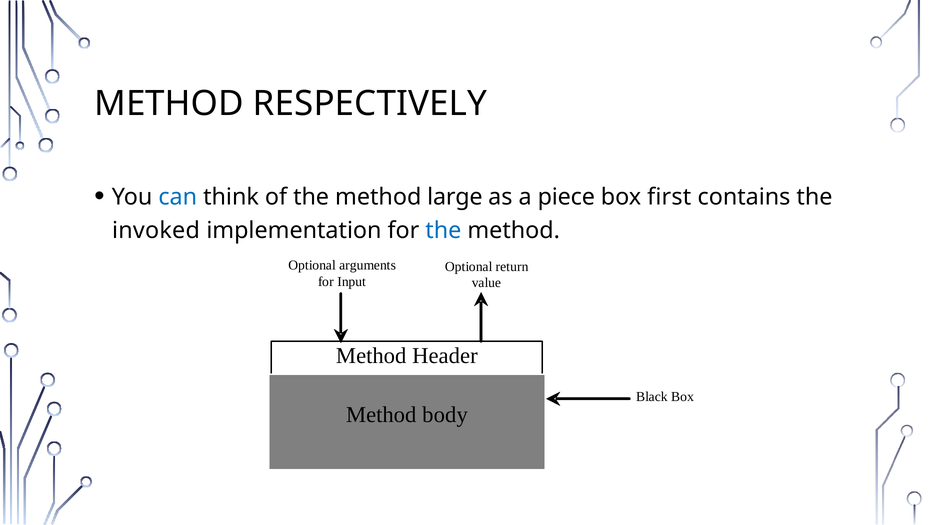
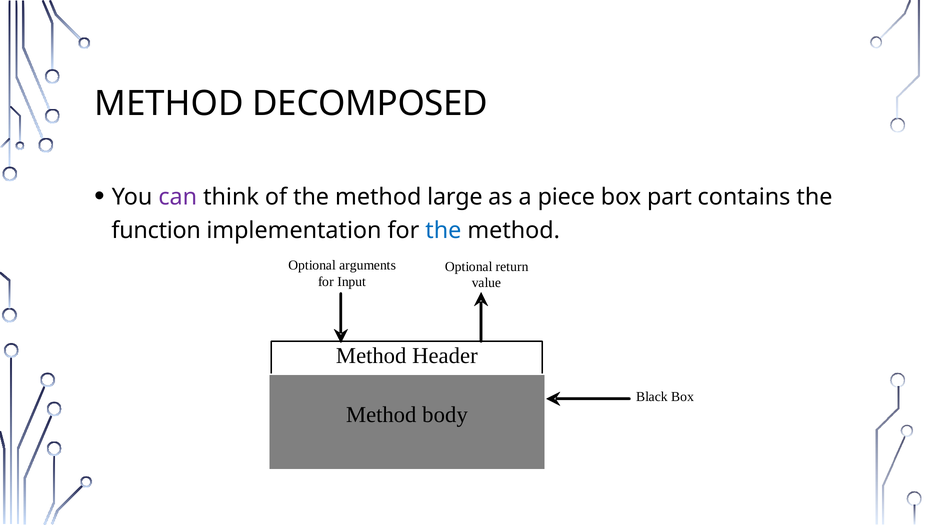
RESPECTIVELY: RESPECTIVELY -> DECOMPOSED
can colour: blue -> purple
first: first -> part
invoked: invoked -> function
